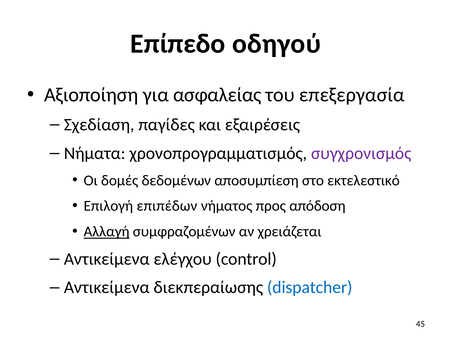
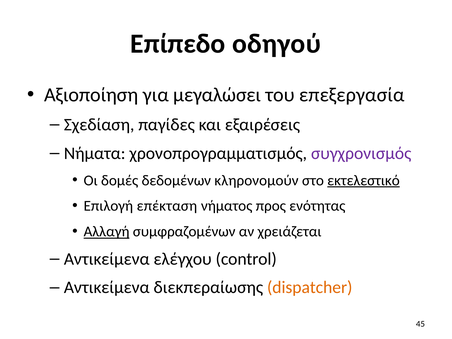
ασφαλείας: ασφαλείας -> μεγαλώσει
αποσυμπίεση: αποσυμπίεση -> κληρονομούν
εκτελεστικό underline: none -> present
επιπέδων: επιπέδων -> επέκταση
απόδοση: απόδοση -> ενότητας
dispatcher colour: blue -> orange
